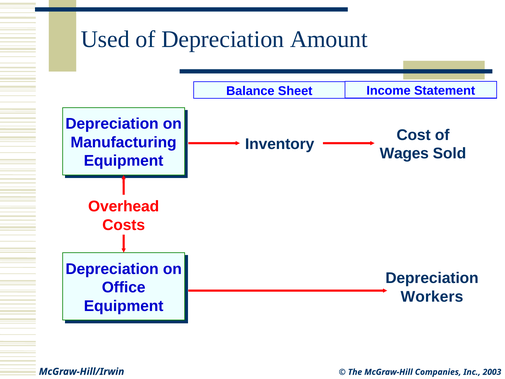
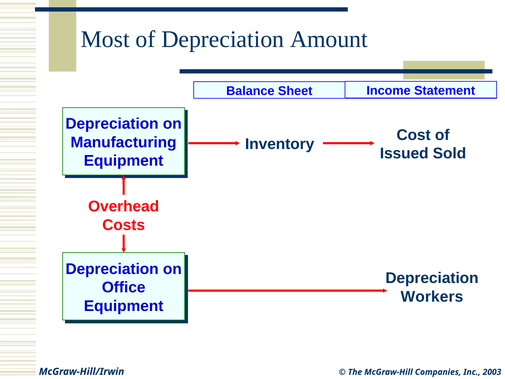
Used: Used -> Most
Wages: Wages -> Issued
